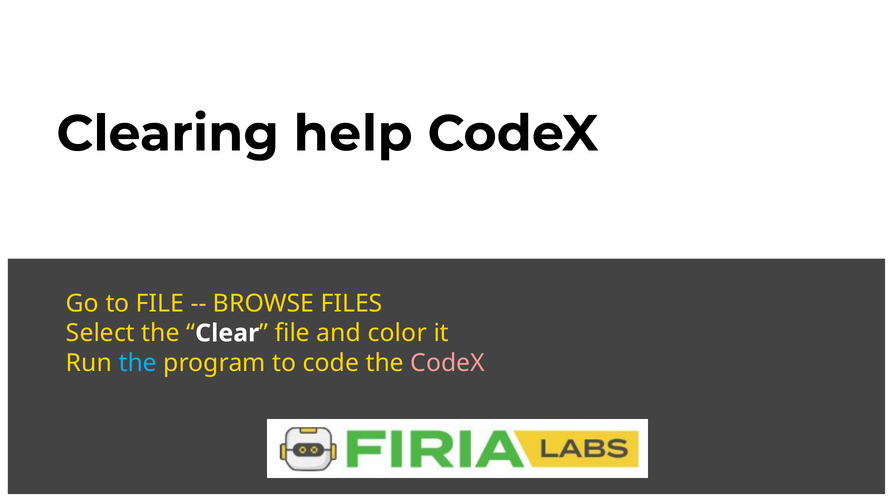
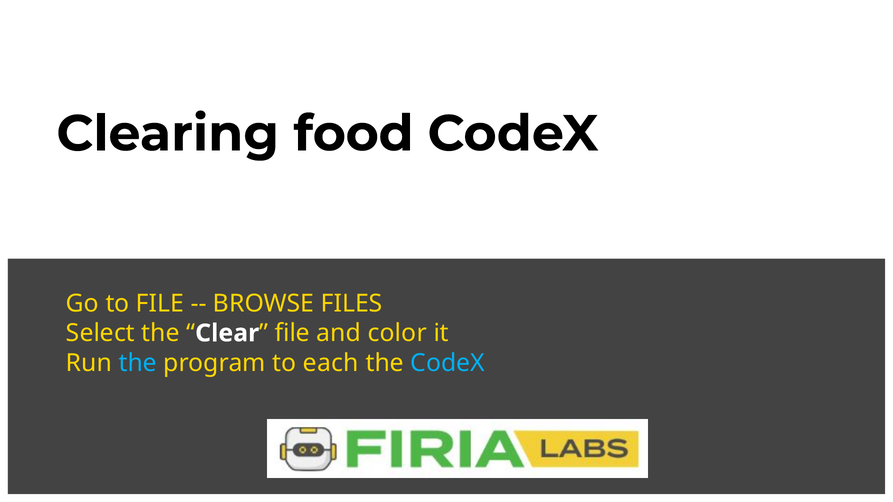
help: help -> food
code: code -> each
CodeX at (448, 363) colour: pink -> light blue
